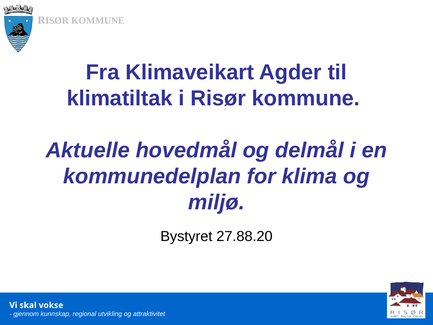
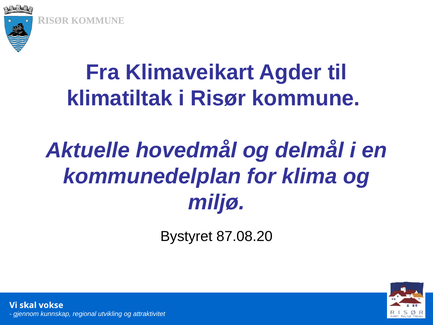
27.88.20: 27.88.20 -> 87.08.20
